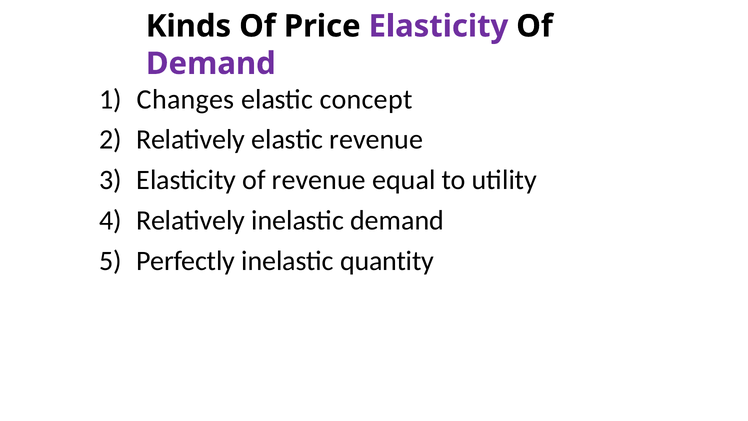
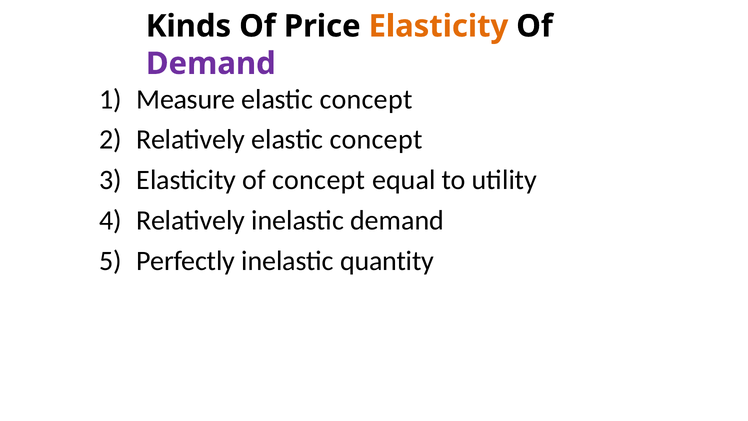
Elasticity at (438, 26) colour: purple -> orange
Changes: Changes -> Measure
Relatively elastic revenue: revenue -> concept
of revenue: revenue -> concept
